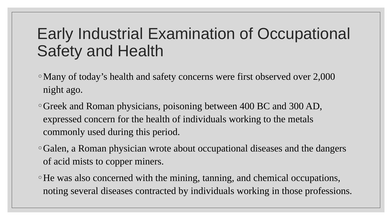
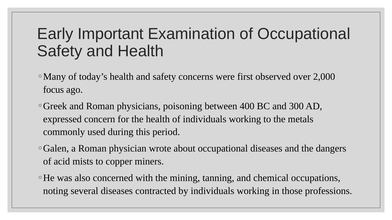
Industrial: Industrial -> Important
night: night -> focus
